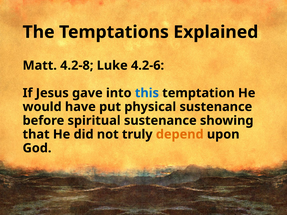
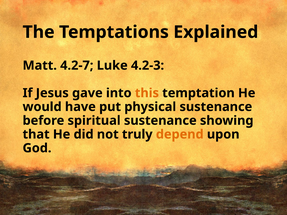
4.2-8: 4.2-8 -> 4.2-7
4.2-6: 4.2-6 -> 4.2-3
this colour: blue -> orange
